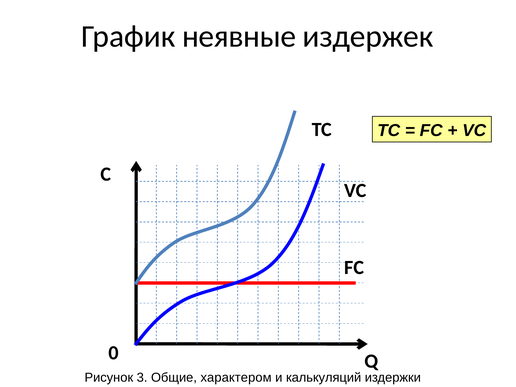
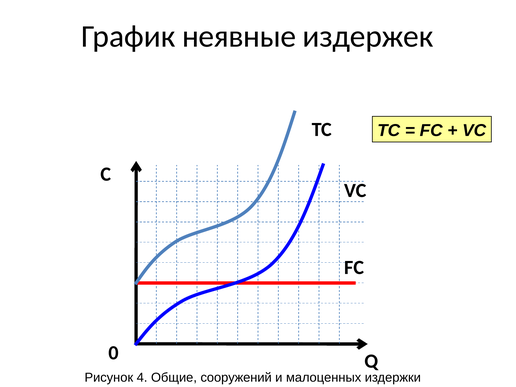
3: 3 -> 4
характером: характером -> сооружений
калькуляций: калькуляций -> малоценных
